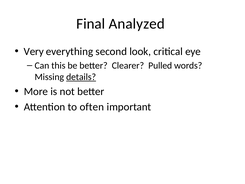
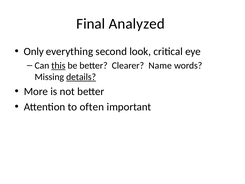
Very: Very -> Only
this underline: none -> present
Pulled: Pulled -> Name
